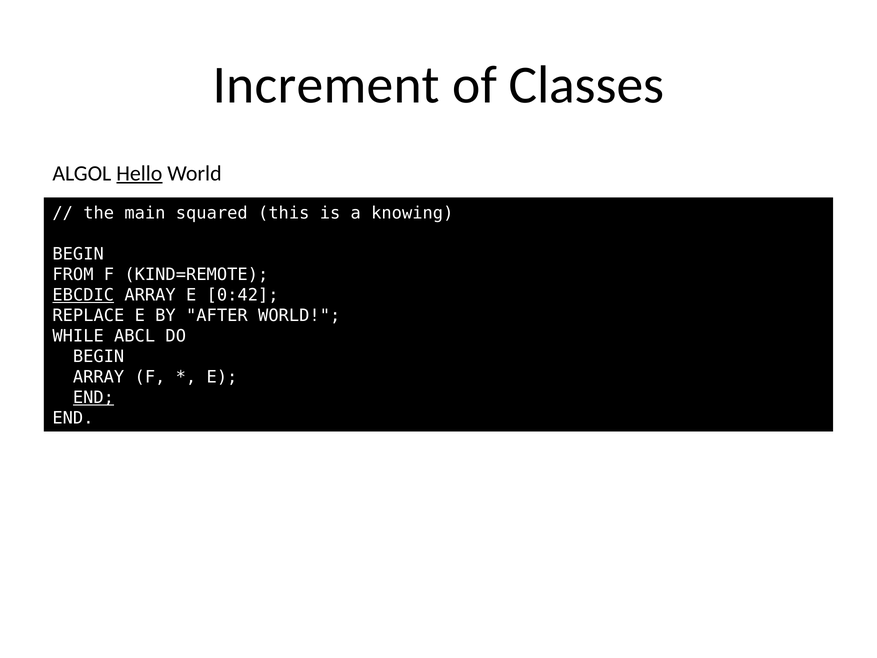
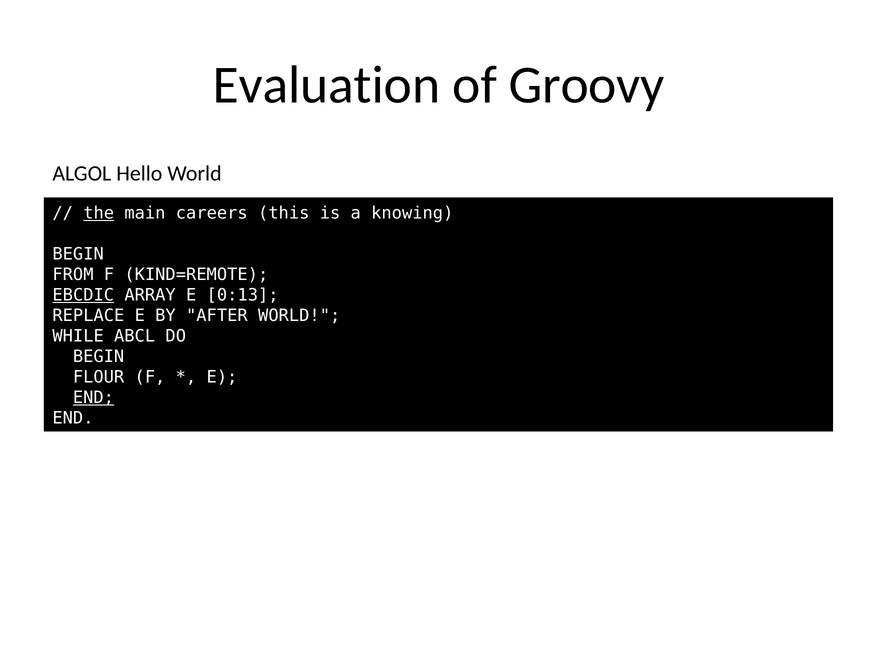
Increment: Increment -> Evaluation
Classes: Classes -> Groovy
Hello underline: present -> none
the underline: none -> present
squared: squared -> careers
0:42: 0:42 -> 0:13
ARRAY at (99, 377): ARRAY -> FLOUR
